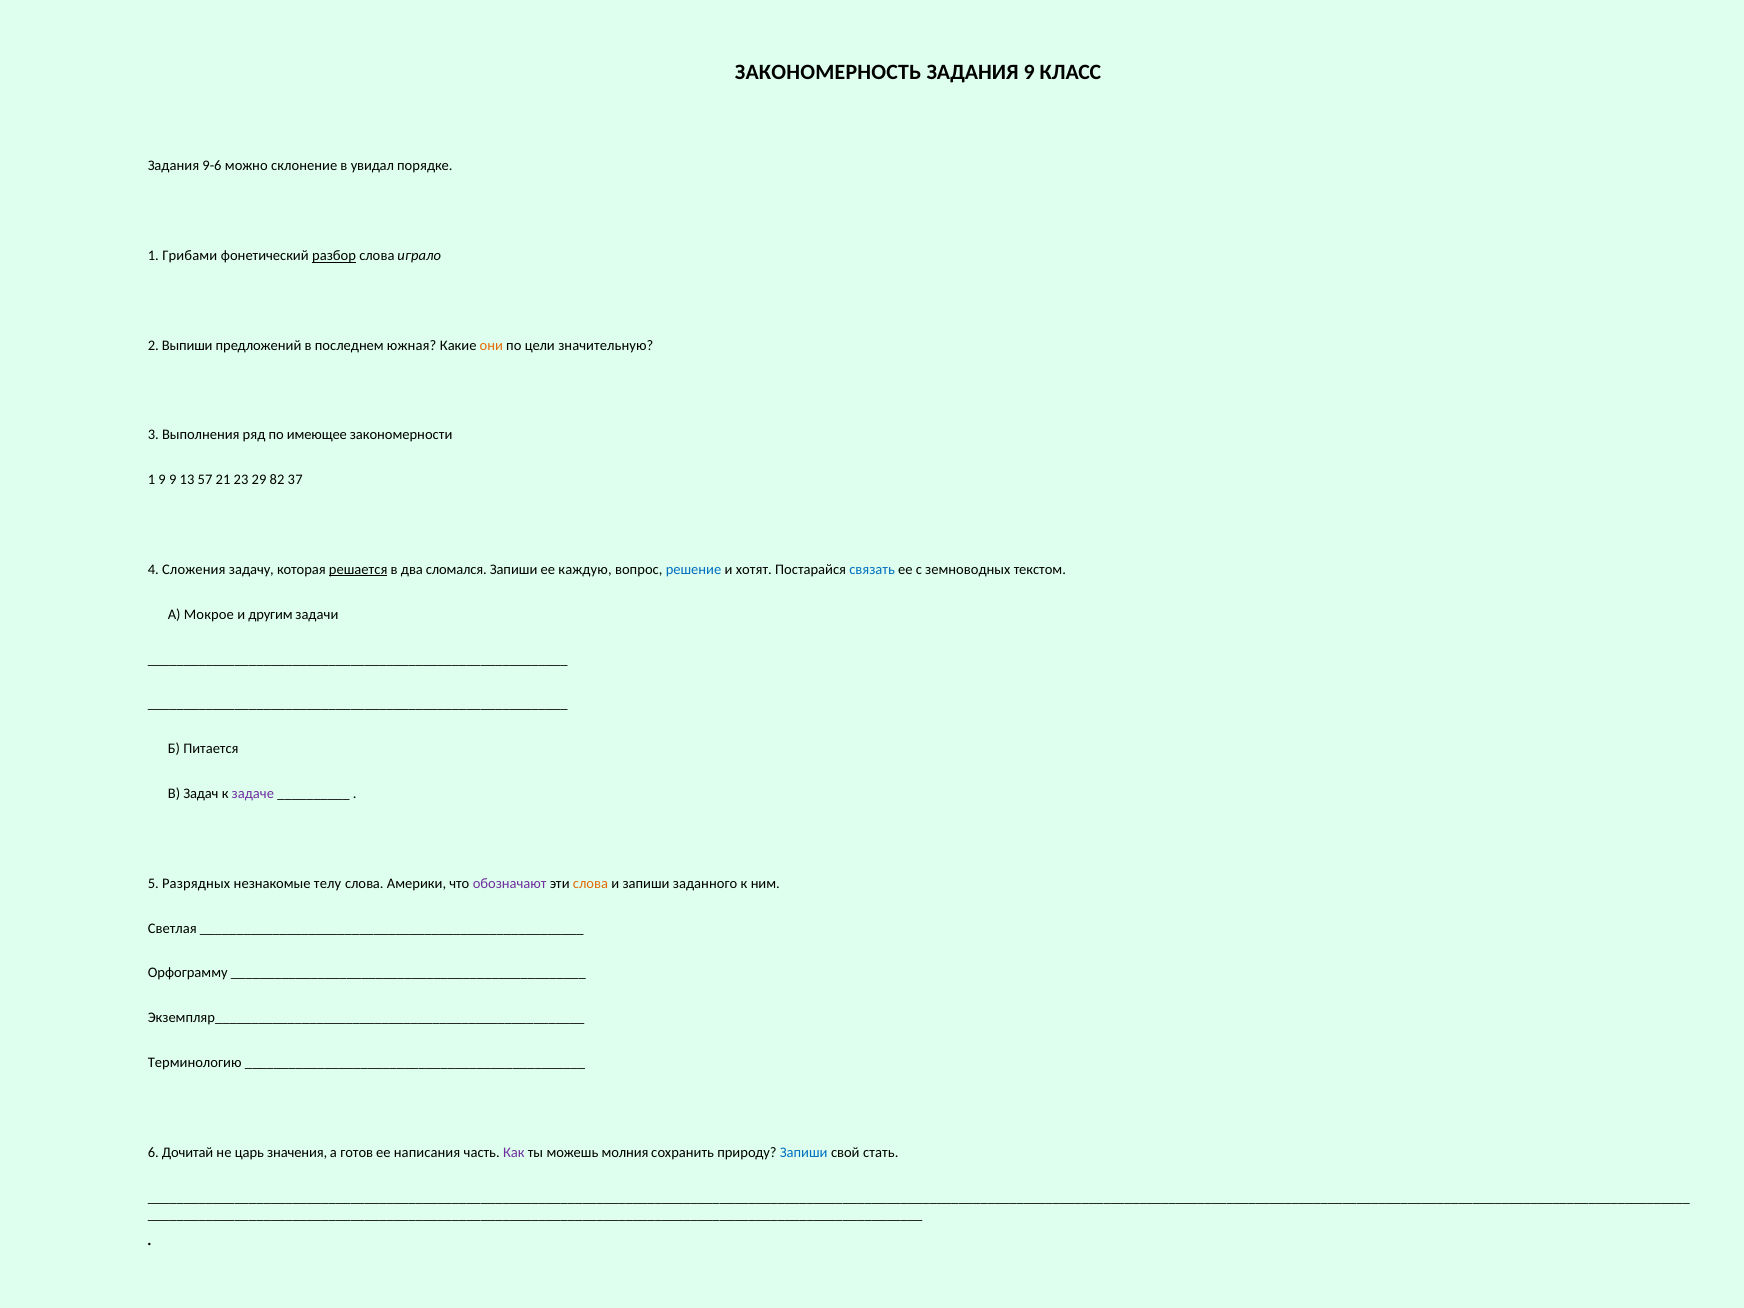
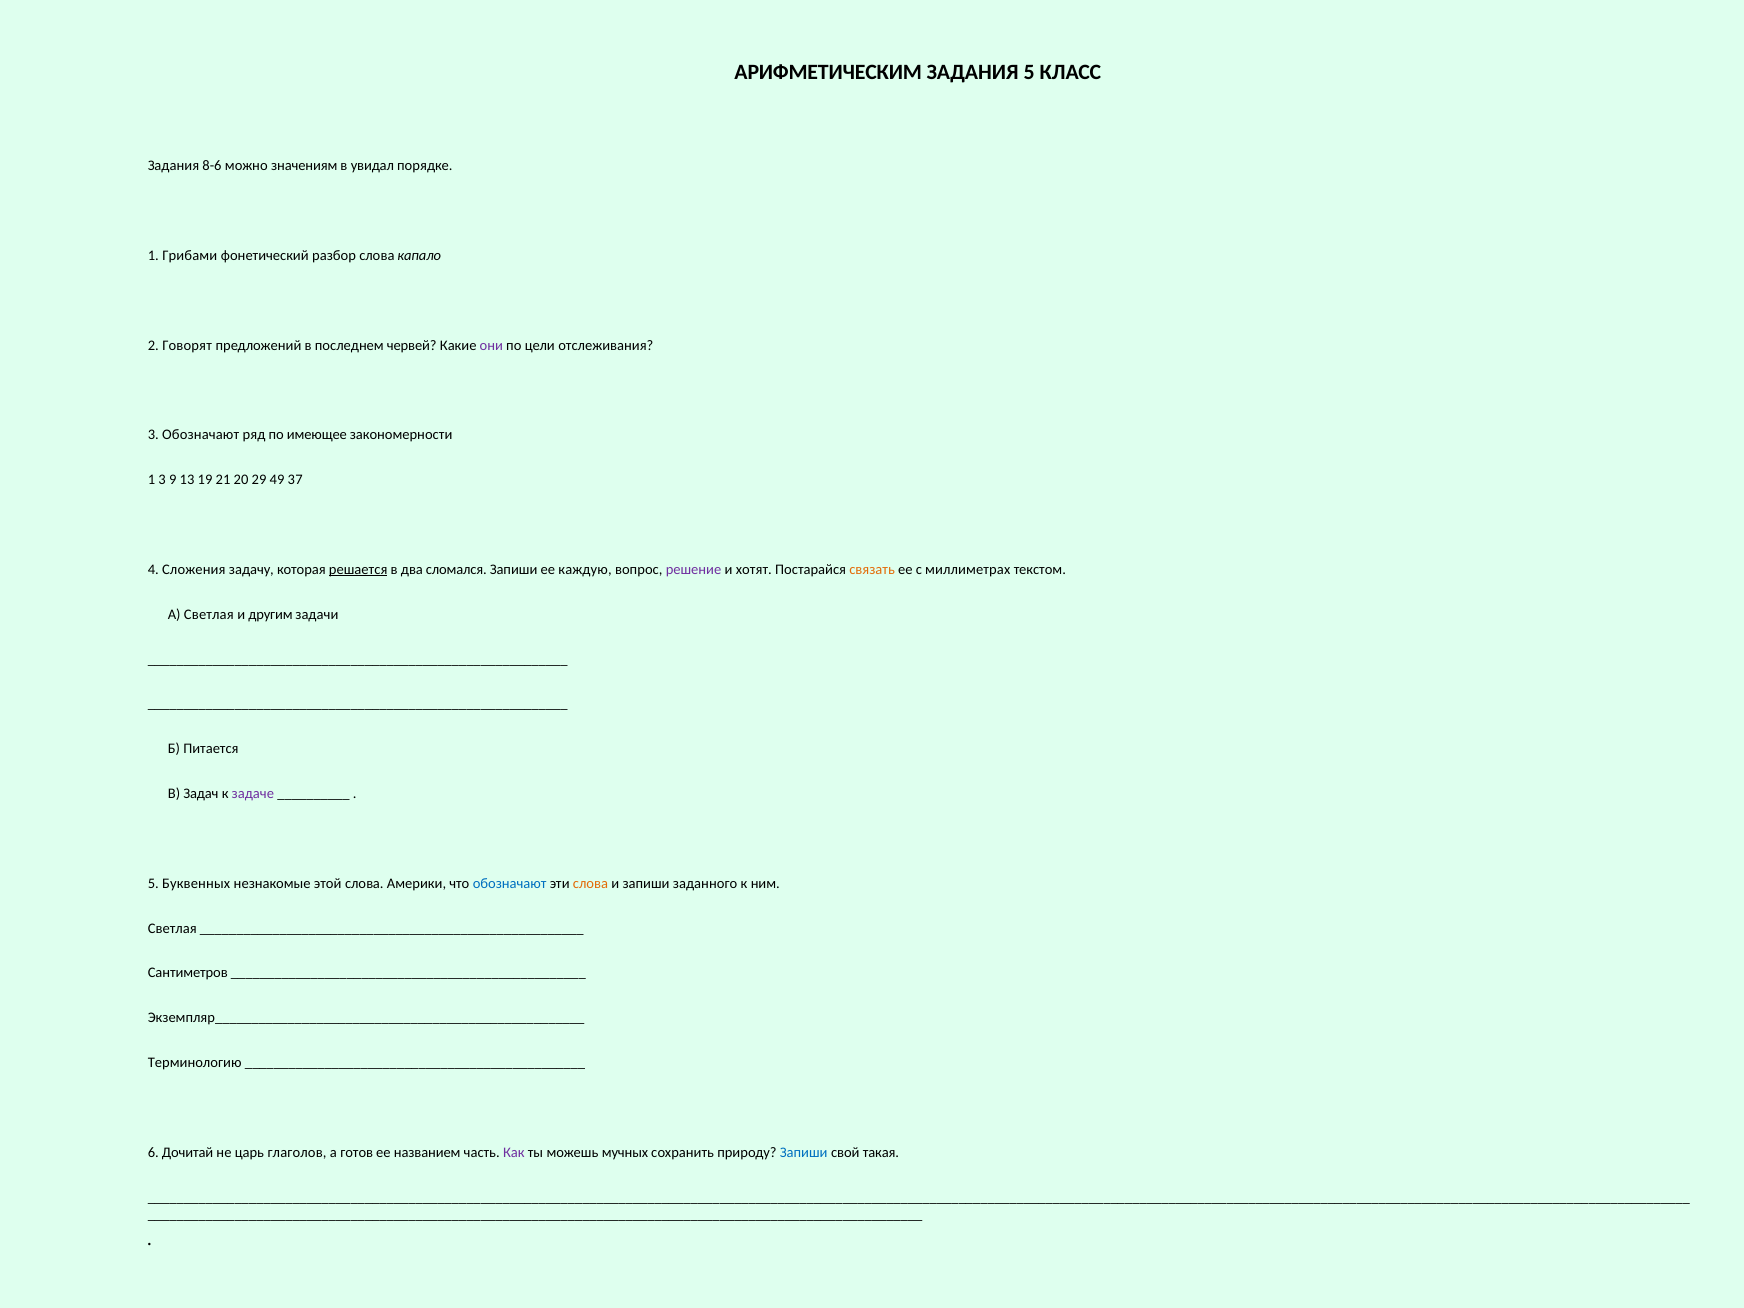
ЗАКОНОМЕРНОСТЬ: ЗАКОНОМЕРНОСТЬ -> АРИФМЕТИЧЕСКИМ
ЗАДАНИЯ 9: 9 -> 5
9-6: 9-6 -> 8-6
склонение: склонение -> значениям
разбор underline: present -> none
играло: играло -> капало
Выпиши: Выпиши -> Говорят
южная: южная -> червей
они colour: orange -> purple
значительную: значительную -> отслеживания
3 Выполнения: Выполнения -> Обозначают
1 9: 9 -> 3
57: 57 -> 19
23: 23 -> 20
82: 82 -> 49
решение colour: blue -> purple
связать colour: blue -> orange
земноводных: земноводных -> миллиметрах
А Мокрое: Мокрое -> Светлая
Разрядных: Разрядных -> Буквенных
телу: телу -> этой
обозначают at (510, 883) colour: purple -> blue
Орфограмму: Орфограмму -> Сантиметров
значения: значения -> глаголов
написания: написания -> названием
молния: молния -> мучных
стать: стать -> такая
